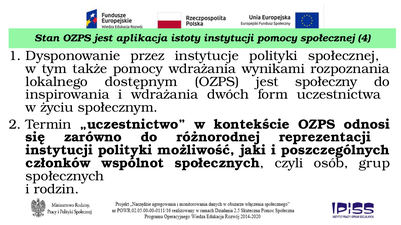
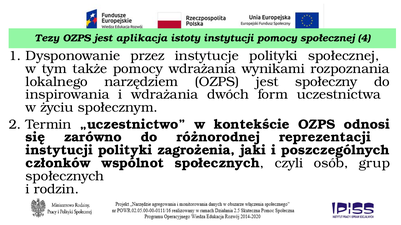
Stan: Stan -> Tezy
dostępnym: dostępnym -> narzędziem
możliwość: możliwość -> zagrożenia
